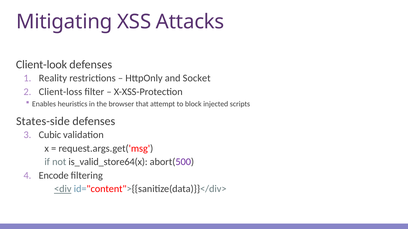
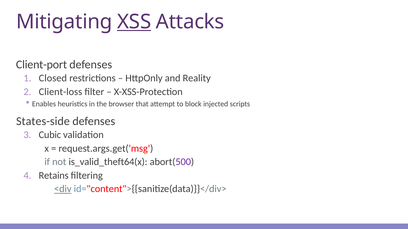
XSS underline: none -> present
Client-look: Client-look -> Client-port
Reality: Reality -> Closed
Socket: Socket -> Reality
is_valid_store64(x: is_valid_store64(x -> is_valid_theft64(x
Encode: Encode -> Retains
